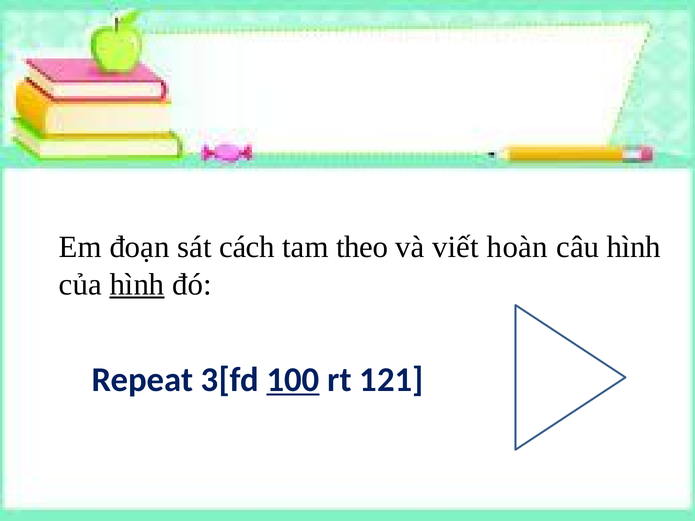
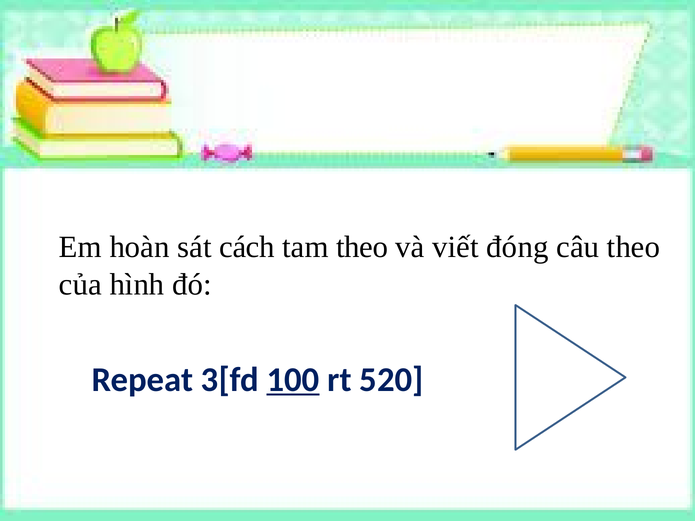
đoạn: đoạn -> hoàn
hoàn: hoàn -> đóng
câu hình: hình -> theo
hình at (137, 284) underline: present -> none
121: 121 -> 520
